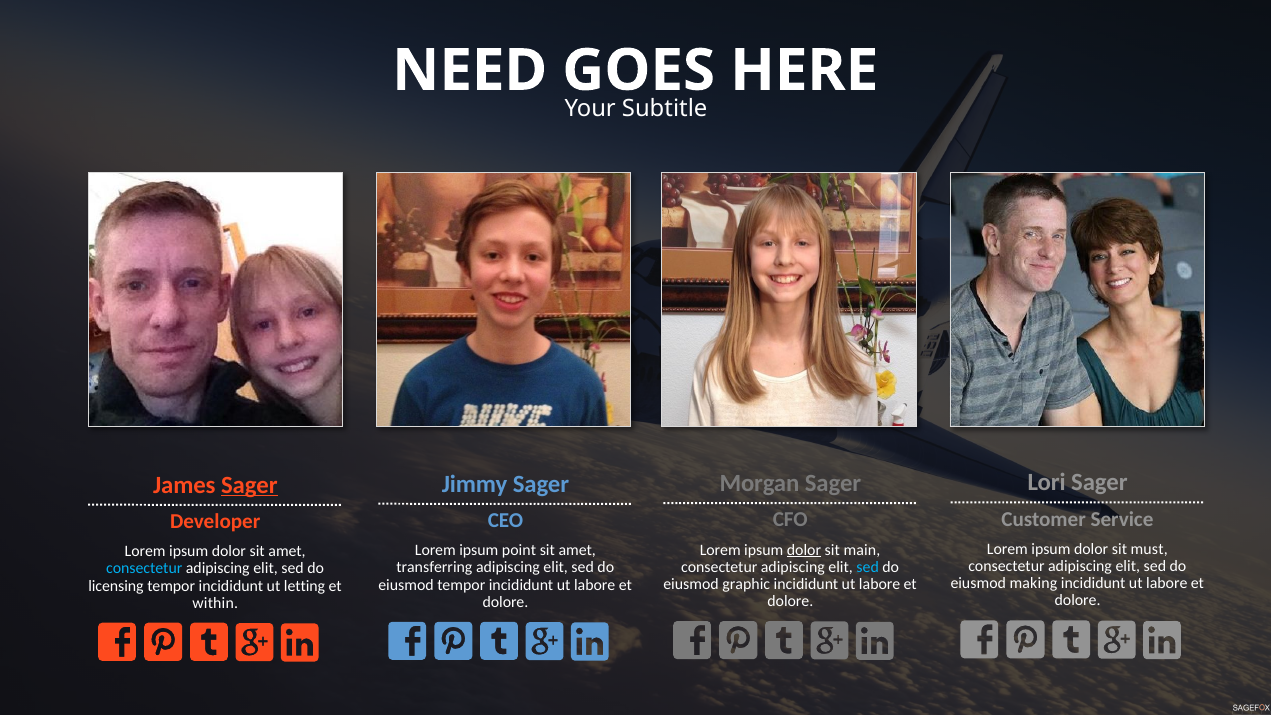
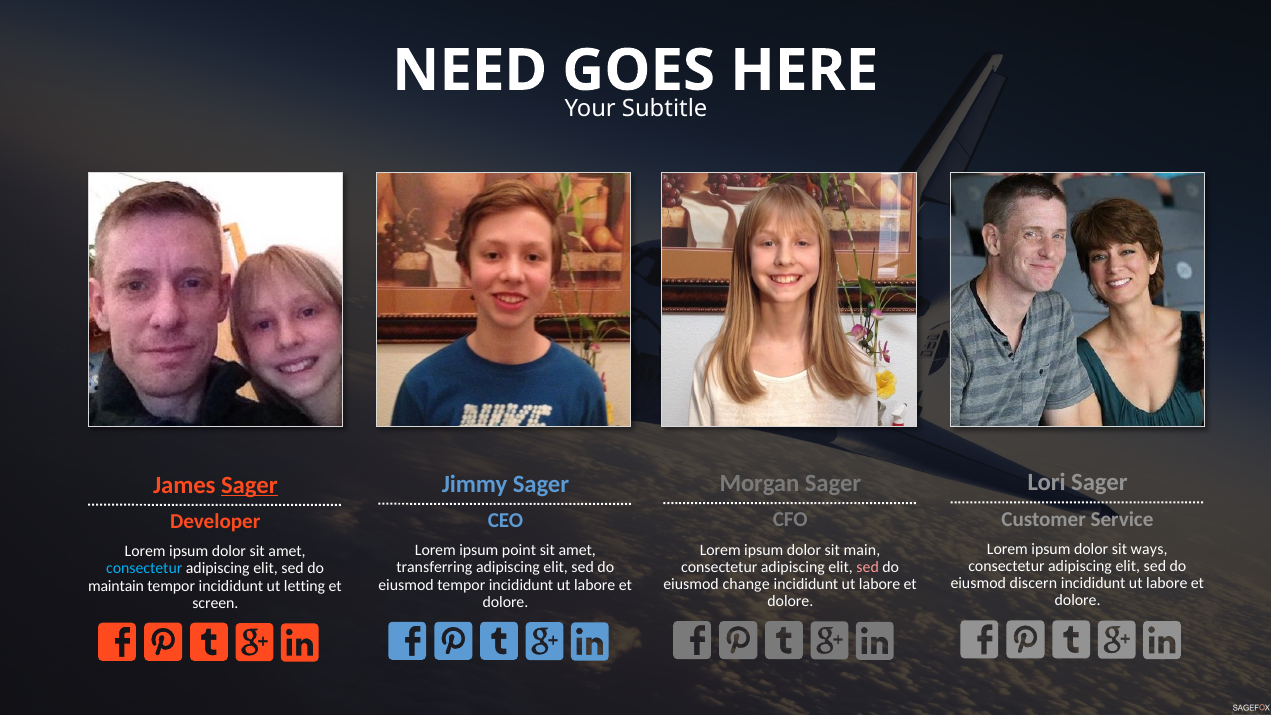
must: must -> ways
dolor at (804, 550) underline: present -> none
sed at (868, 567) colour: light blue -> pink
making: making -> discern
graphic: graphic -> change
licensing: licensing -> maintain
within: within -> screen
